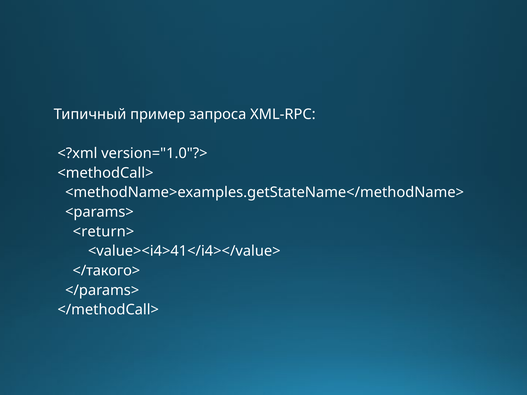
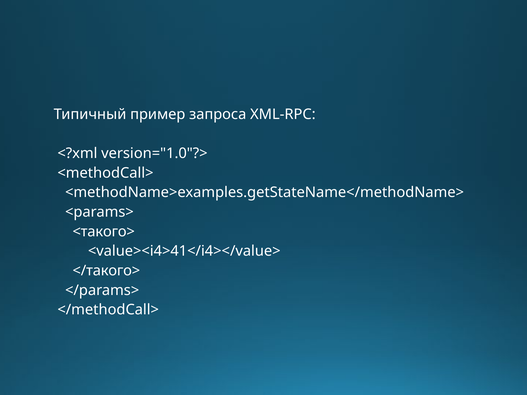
<return>: <return> -> <такого>
